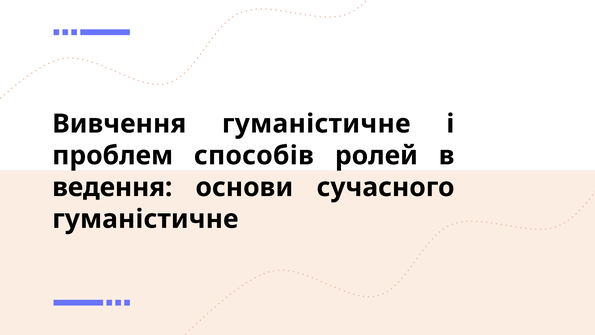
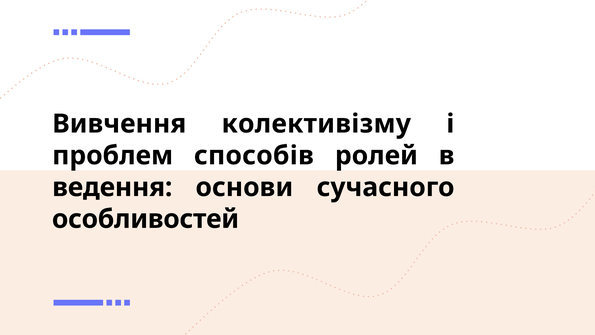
Вивчення гуманістичне: гуманістичне -> колективізму
гуманістичне at (145, 219): гуманістичне -> особливостей
